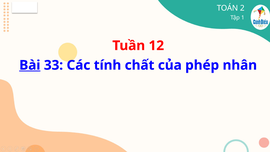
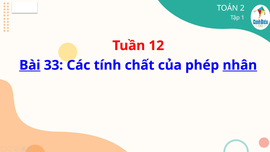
nhân underline: none -> present
